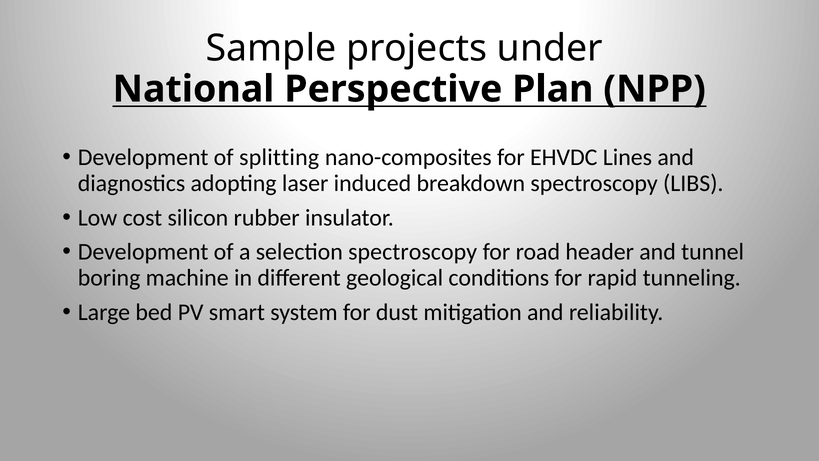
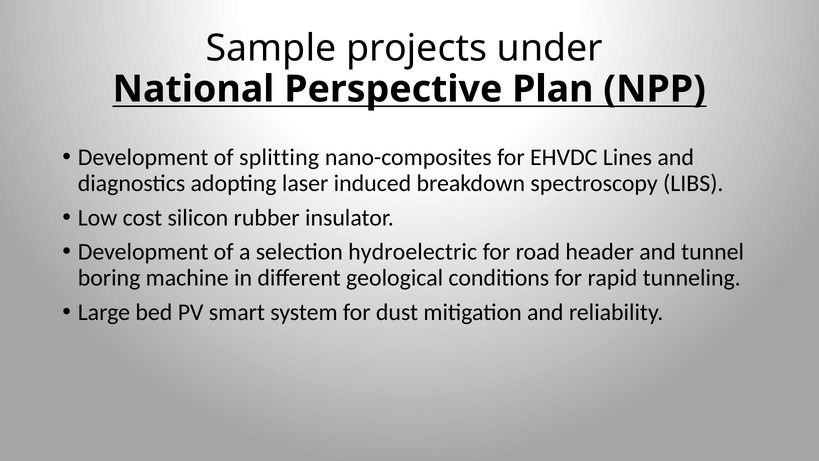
selection spectroscopy: spectroscopy -> hydroelectric
